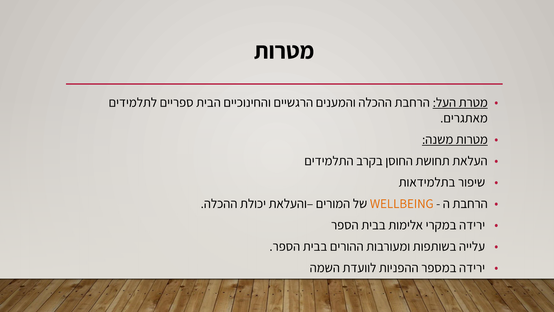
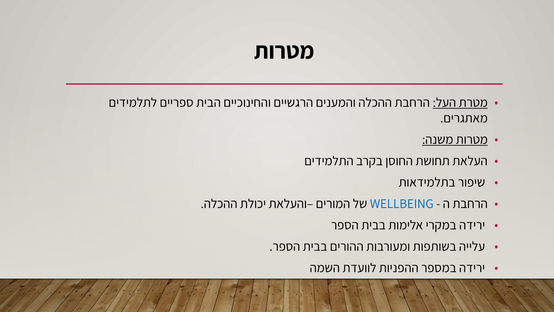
WELLBEING colour: orange -> blue
